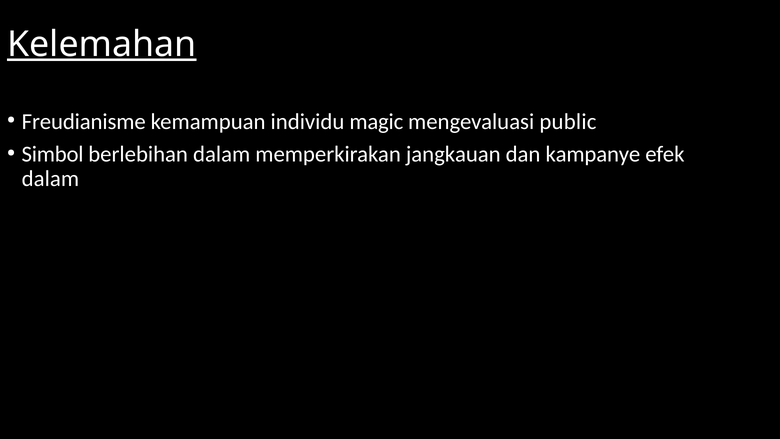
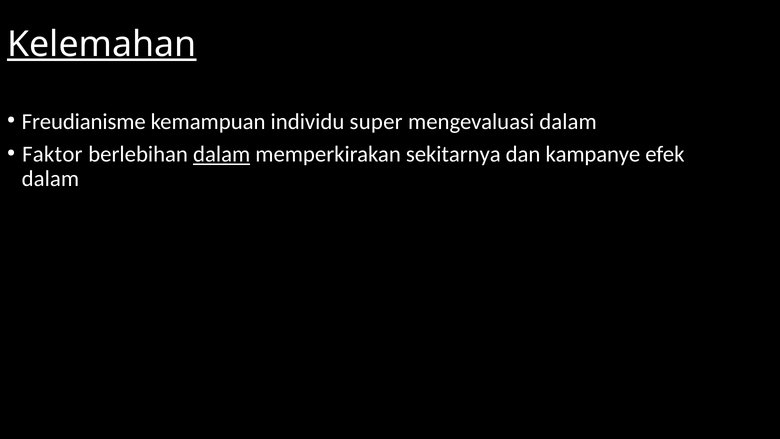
magic: magic -> super
mengevaluasi public: public -> dalam
Simbol: Simbol -> Faktor
dalam at (222, 154) underline: none -> present
jangkauan: jangkauan -> sekitarnya
